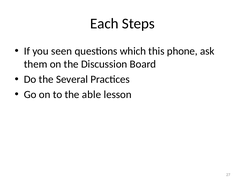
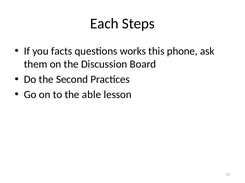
seen: seen -> facts
which: which -> works
Several: Several -> Second
